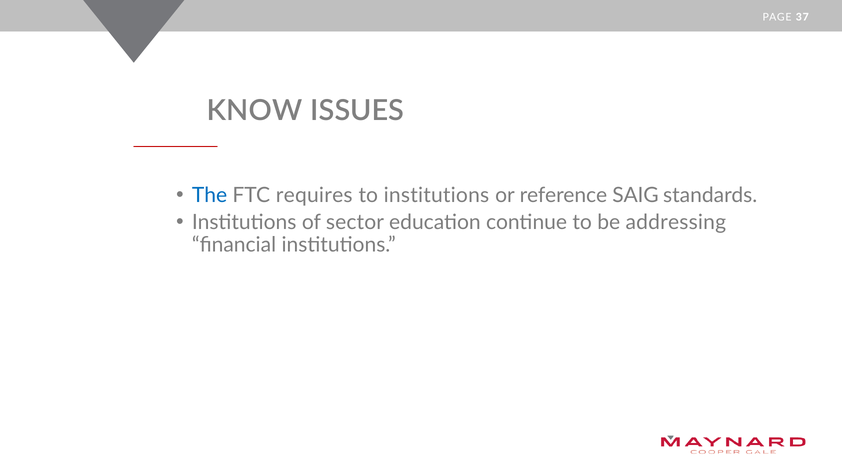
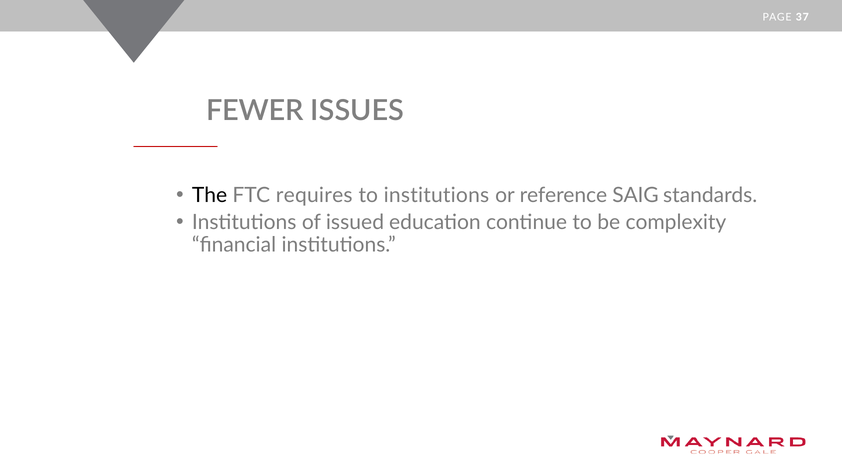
KNOW: KNOW -> FEWER
The colour: blue -> black
sector: sector -> issued
addressing: addressing -> complexity
